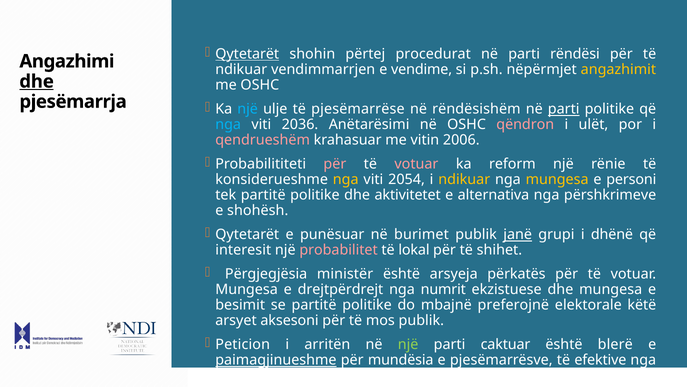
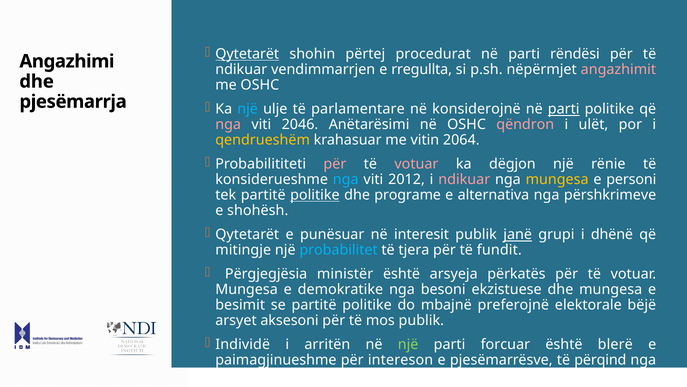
vendime: vendime -> rregullta
angazhimit colour: yellow -> pink
dhe at (37, 81) underline: present -> none
pjesëmarrëse: pjesëmarrëse -> parlamentare
rëndësishëm: rëndësishëm -> konsiderojnë
nga at (228, 124) colour: light blue -> pink
2036: 2036 -> 2046
qendrueshëm colour: pink -> yellow
2006: 2006 -> 2064
reform: reform -> dëgjon
nga at (346, 179) colour: yellow -> light blue
2054: 2054 -> 2012
ndikuar at (464, 179) colour: yellow -> pink
politike at (315, 195) underline: none -> present
aktivitetet: aktivitetet -> programe
burimet: burimet -> interesit
interesit: interesit -> mitingje
probabilitet colour: pink -> light blue
lokal: lokal -> tjera
shihet: shihet -> fundit
drejtpërdrejt: drejtpërdrejt -> demokratike
numrit: numrit -> besoni
këtë: këtë -> bëjë
Peticion: Peticion -> Individë
caktuar: caktuar -> forcuar
paimagjinueshme underline: present -> none
mundësia: mundësia -> intereson
efektive: efektive -> përqind
